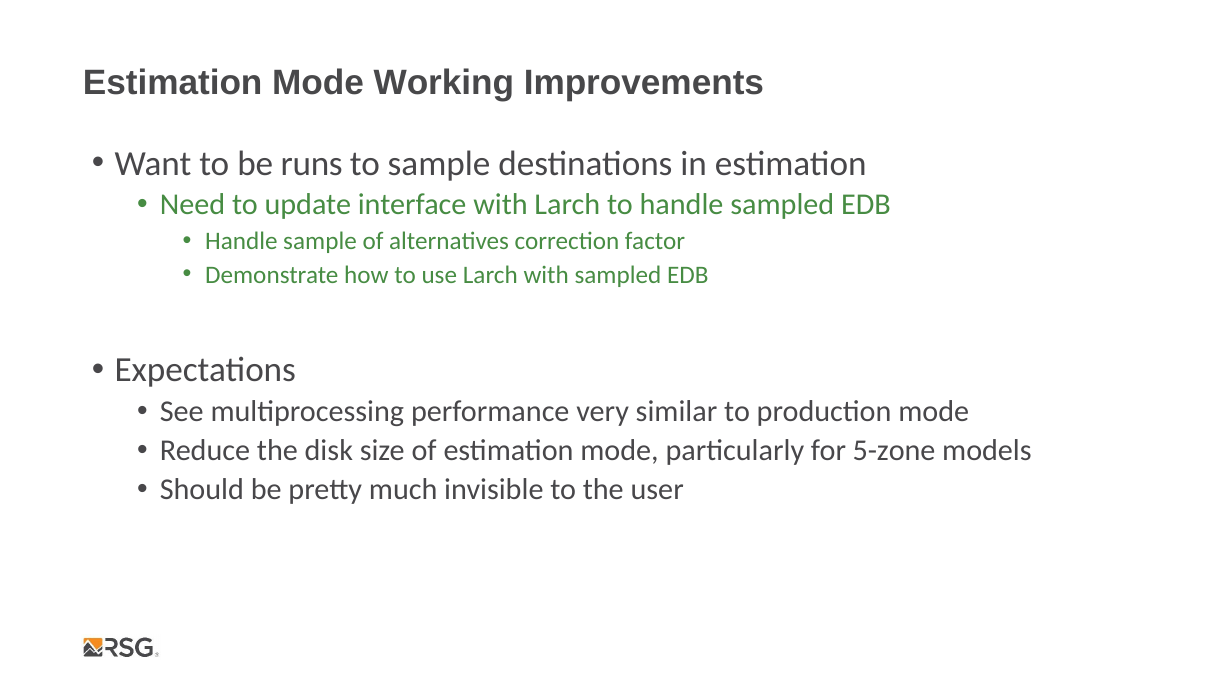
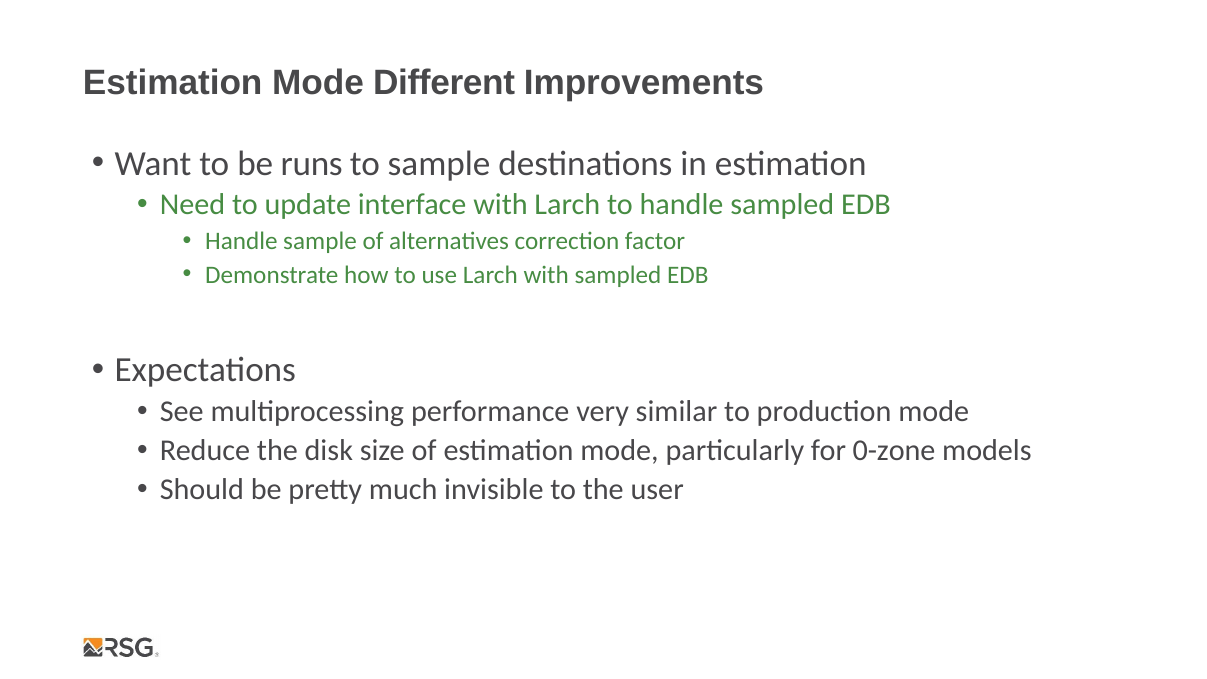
Working: Working -> Different
5-zone: 5-zone -> 0-zone
